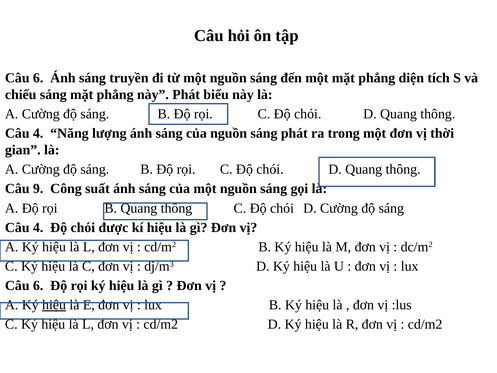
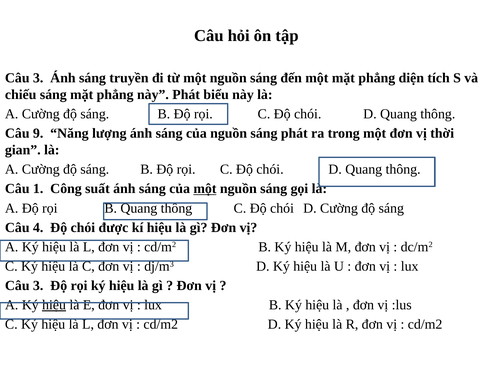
6 at (38, 78): 6 -> 3
4 at (38, 133): 4 -> 9
9: 9 -> 1
một at (205, 189) underline: none -> present
6 at (38, 285): 6 -> 3
